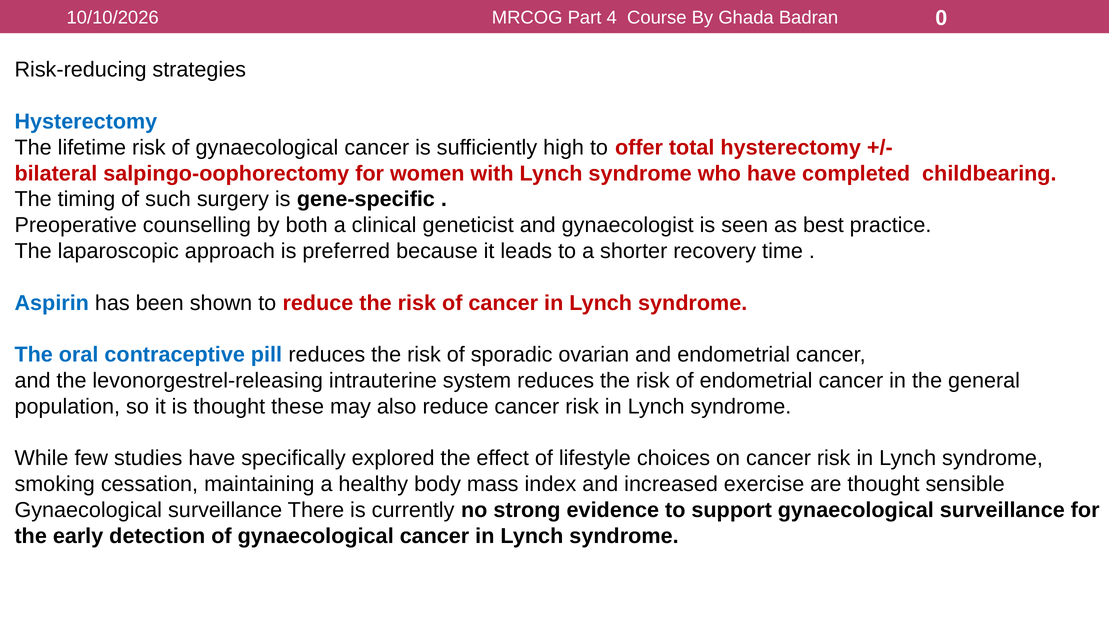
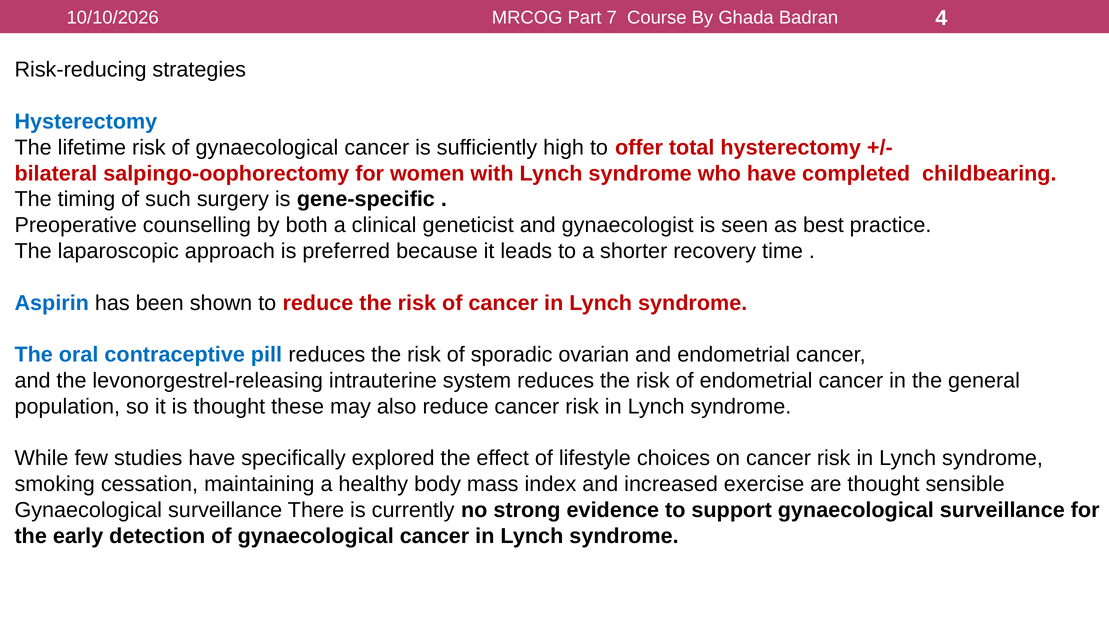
4: 4 -> 7
0: 0 -> 4
